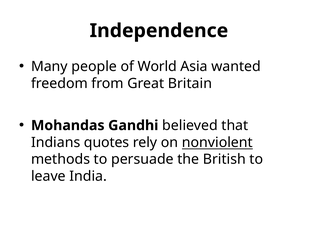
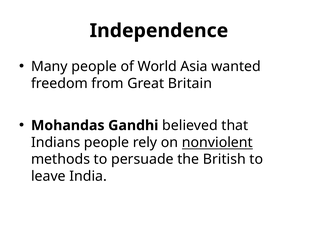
Indians quotes: quotes -> people
